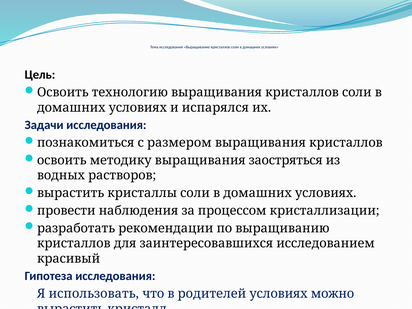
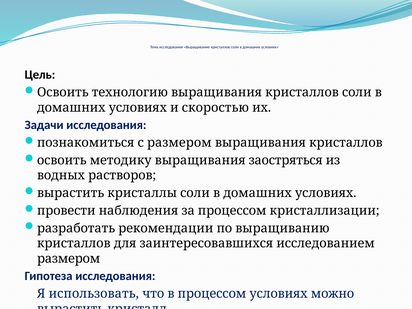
испарялся: испарялся -> скоростью
красивый at (69, 259): красивый -> размером
в родителей: родителей -> процессом
